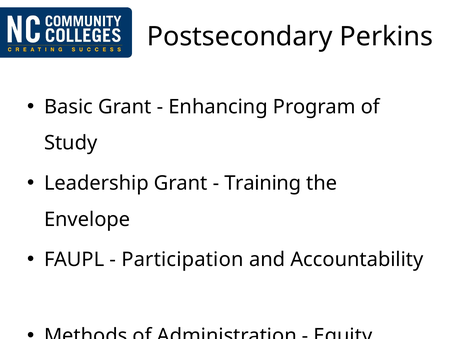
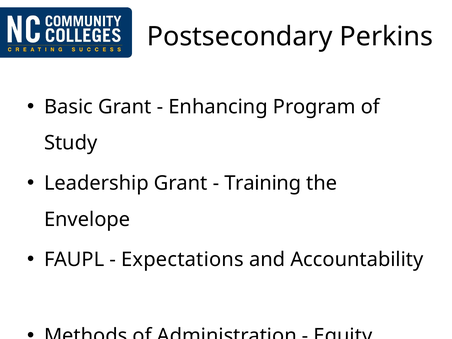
Participation: Participation -> Expectations
